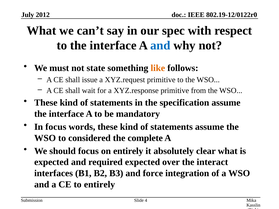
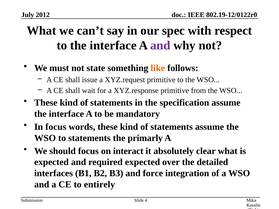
and at (160, 46) colour: blue -> purple
to considered: considered -> statements
complete: complete -> primarly
on entirely: entirely -> interact
interact: interact -> detailed
